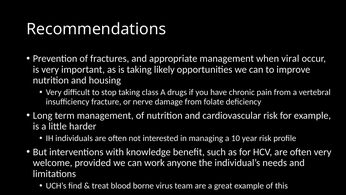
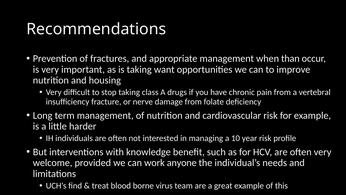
viral: viral -> than
likely: likely -> want
